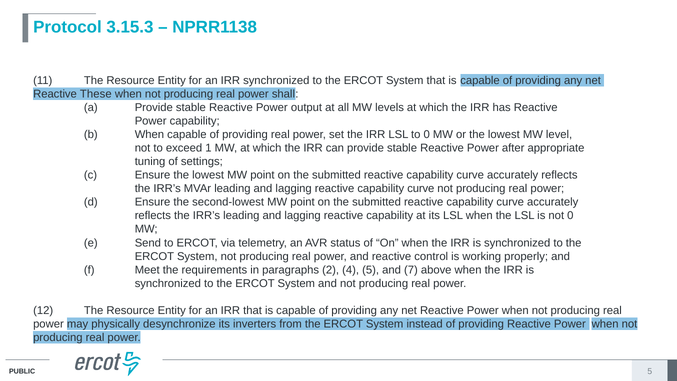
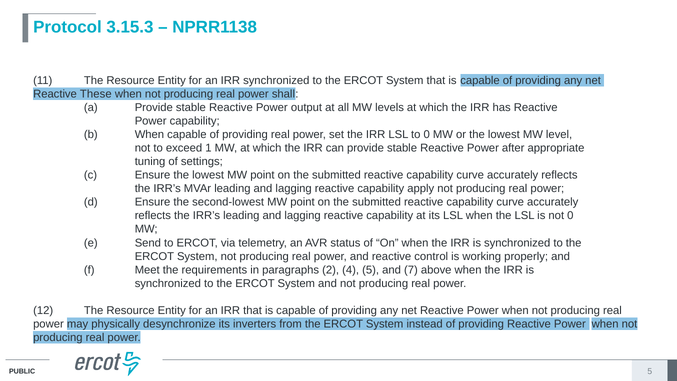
lagging reactive capability curve: curve -> apply
